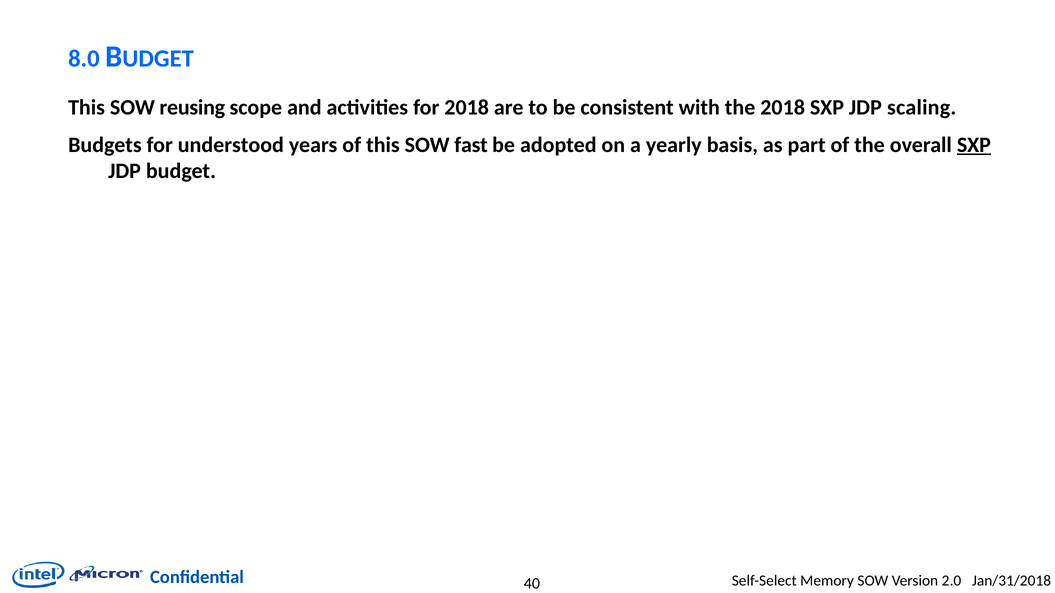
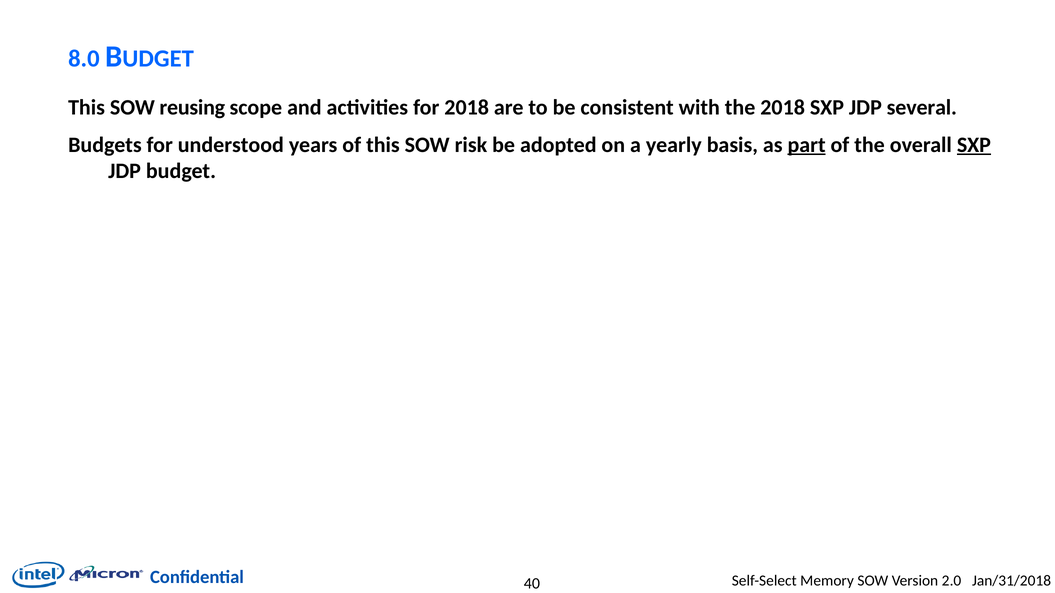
scaling: scaling -> several
fast: fast -> risk
part underline: none -> present
